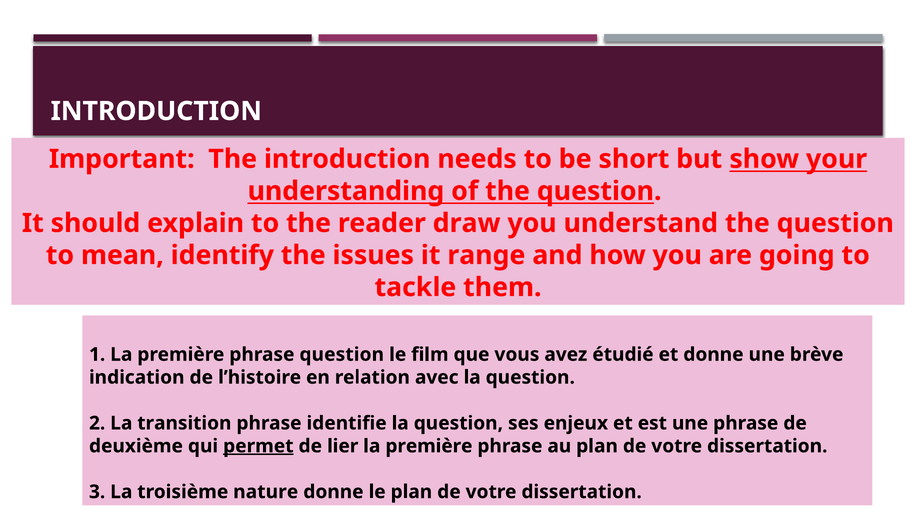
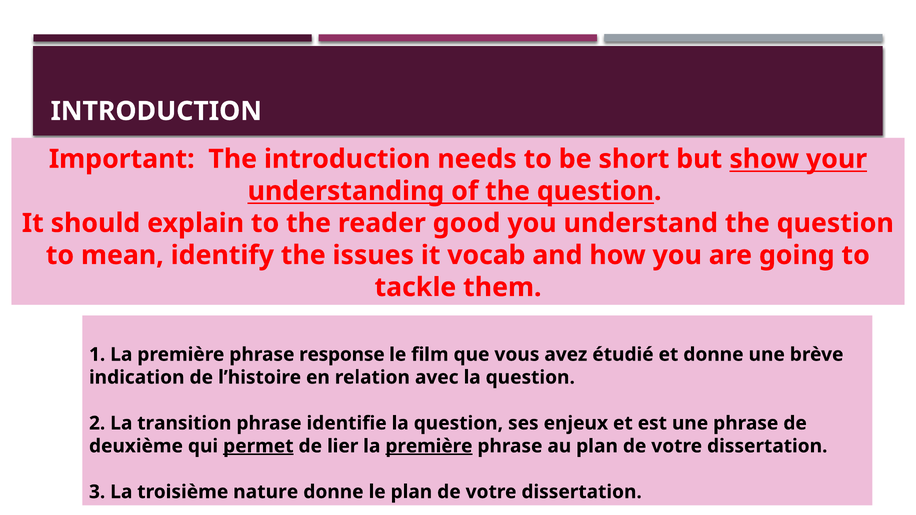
draw: draw -> good
range: range -> vocab
phrase question: question -> response
première at (429, 446) underline: none -> present
